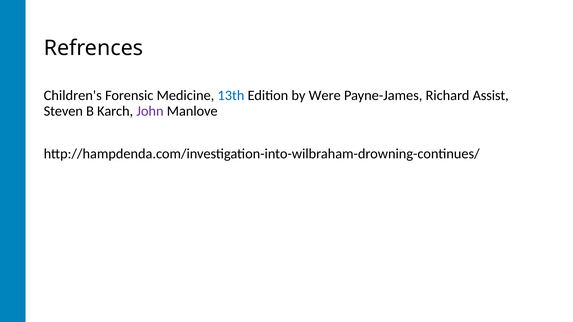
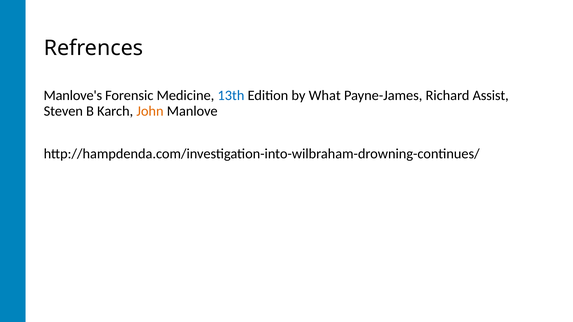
Children's: Children's -> Manlove's
Were: Were -> What
John colour: purple -> orange
